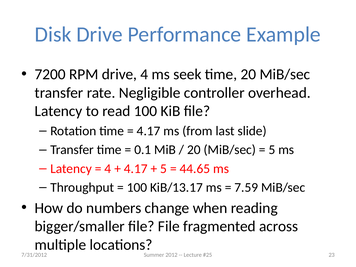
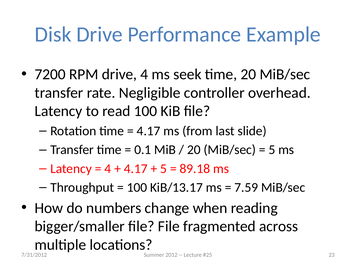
44.65: 44.65 -> 89.18
